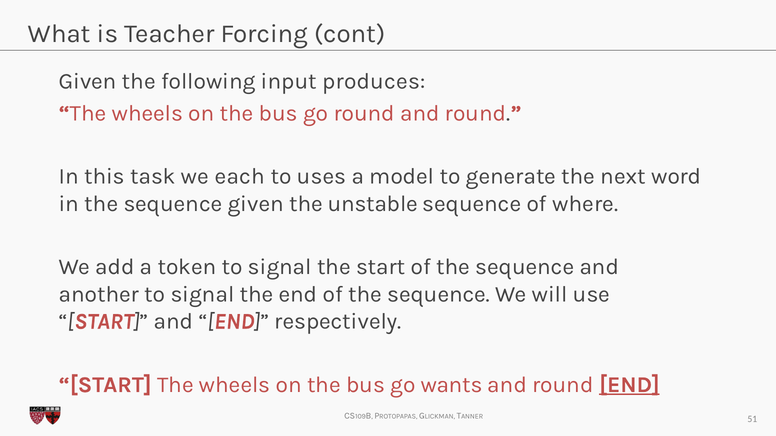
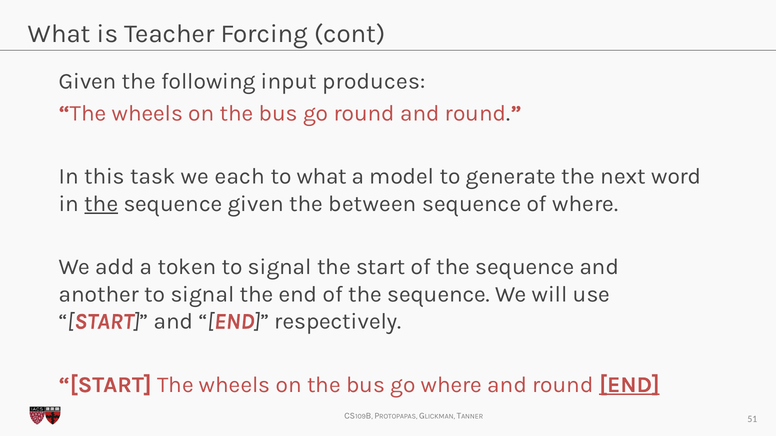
to uses: uses -> what
the at (101, 204) underline: none -> present
unstable: unstable -> between
go wants: wants -> where
